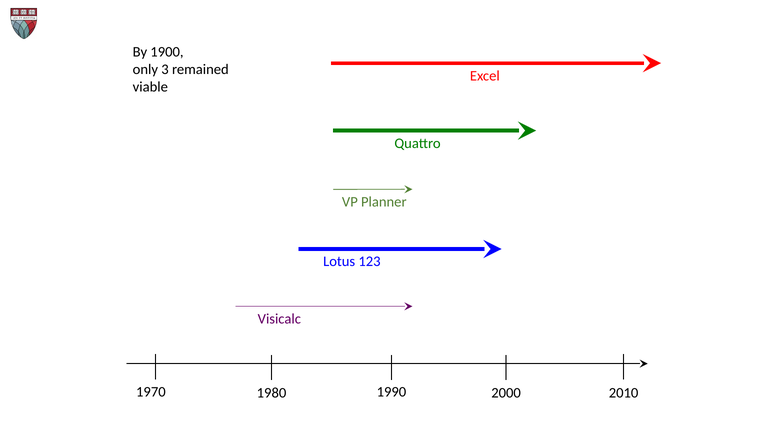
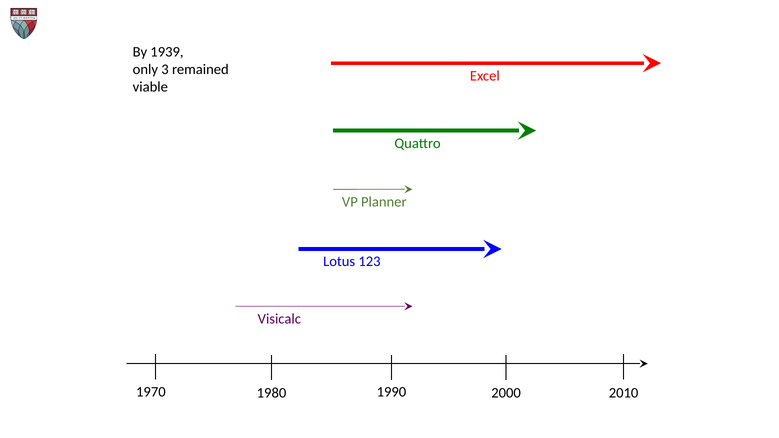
1900: 1900 -> 1939
